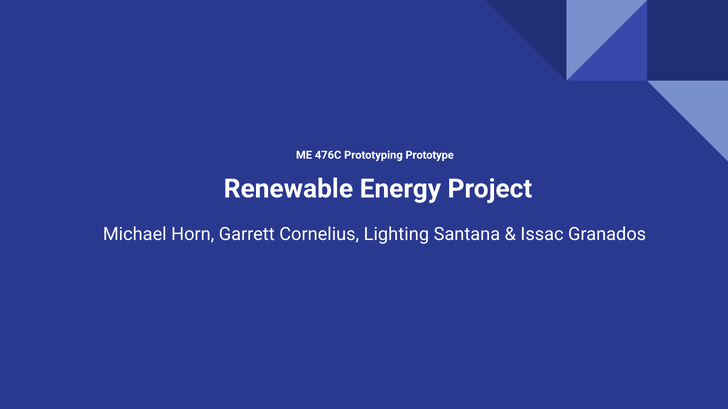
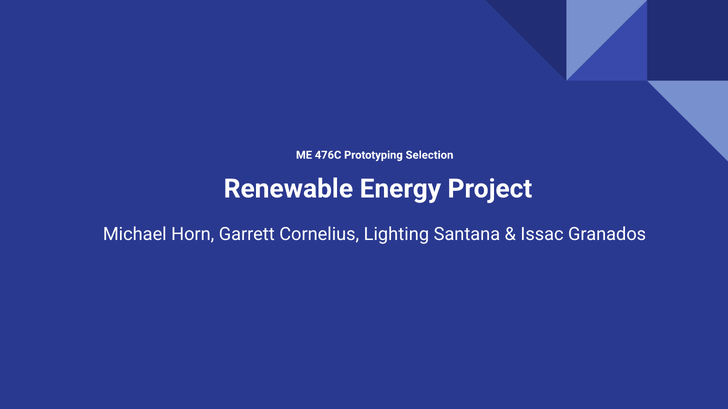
Prototype: Prototype -> Selection
